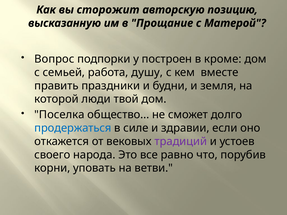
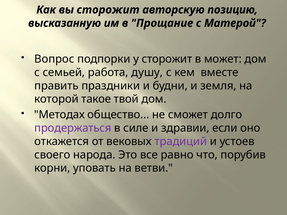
у построен: построен -> сторожит
кроме: кроме -> может
люди: люди -> такое
Поселка: Поселка -> Методах
продержаться colour: blue -> purple
